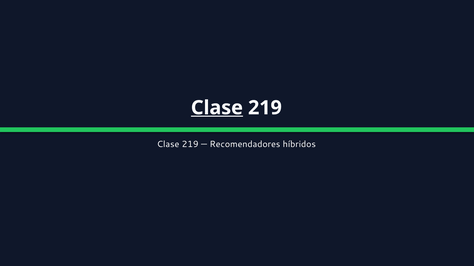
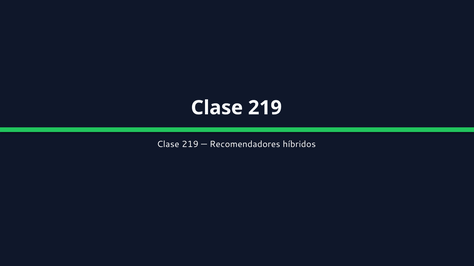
Clase at (217, 108) underline: present -> none
